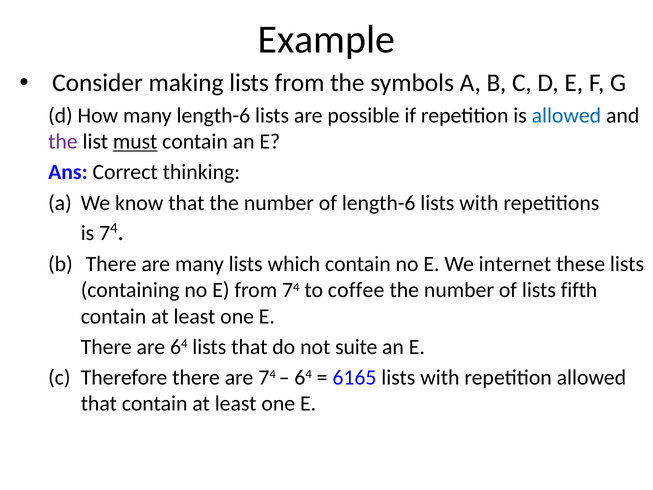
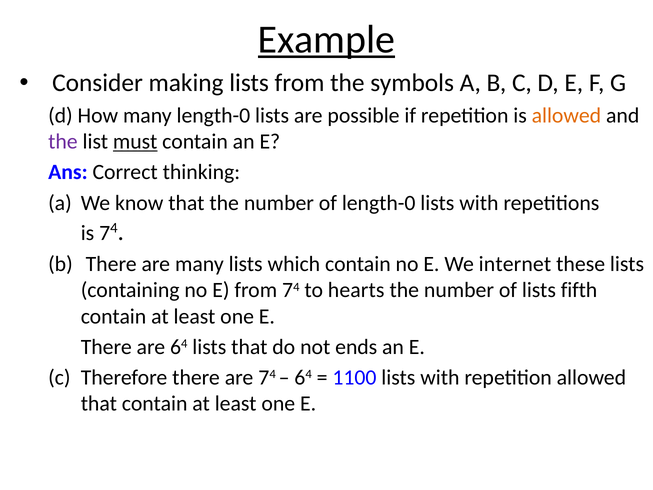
Example underline: none -> present
many length-6: length-6 -> length-0
allowed at (566, 115) colour: blue -> orange
of length-6: length-6 -> length-0
coffee: coffee -> hearts
suite: suite -> ends
6165: 6165 -> 1100
